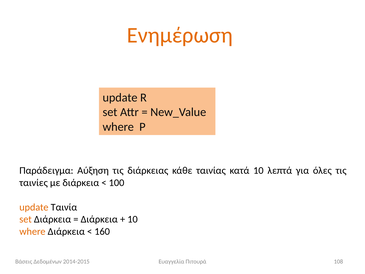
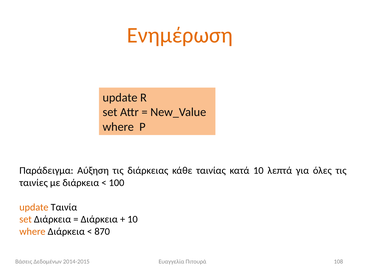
160: 160 -> 870
